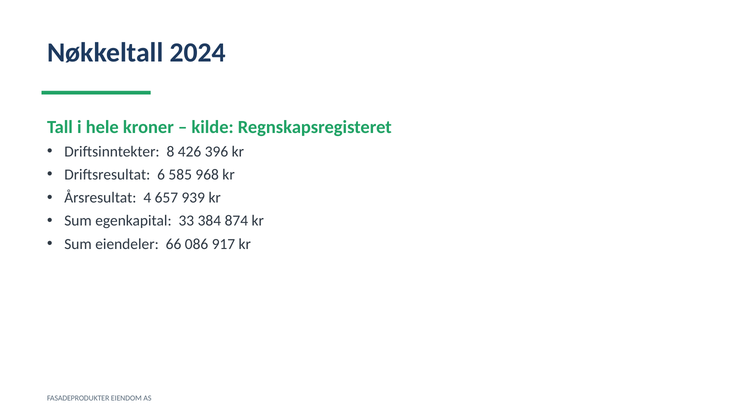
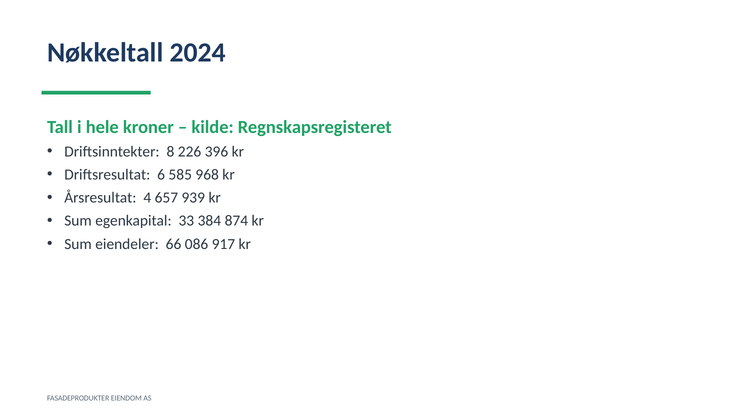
426: 426 -> 226
